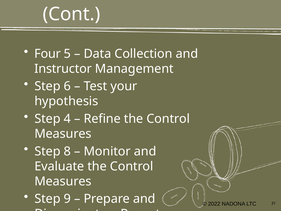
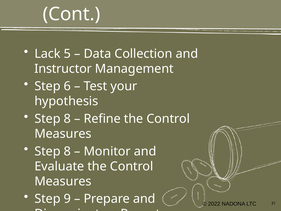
Four: Four -> Lack
4 at (67, 119): 4 -> 8
